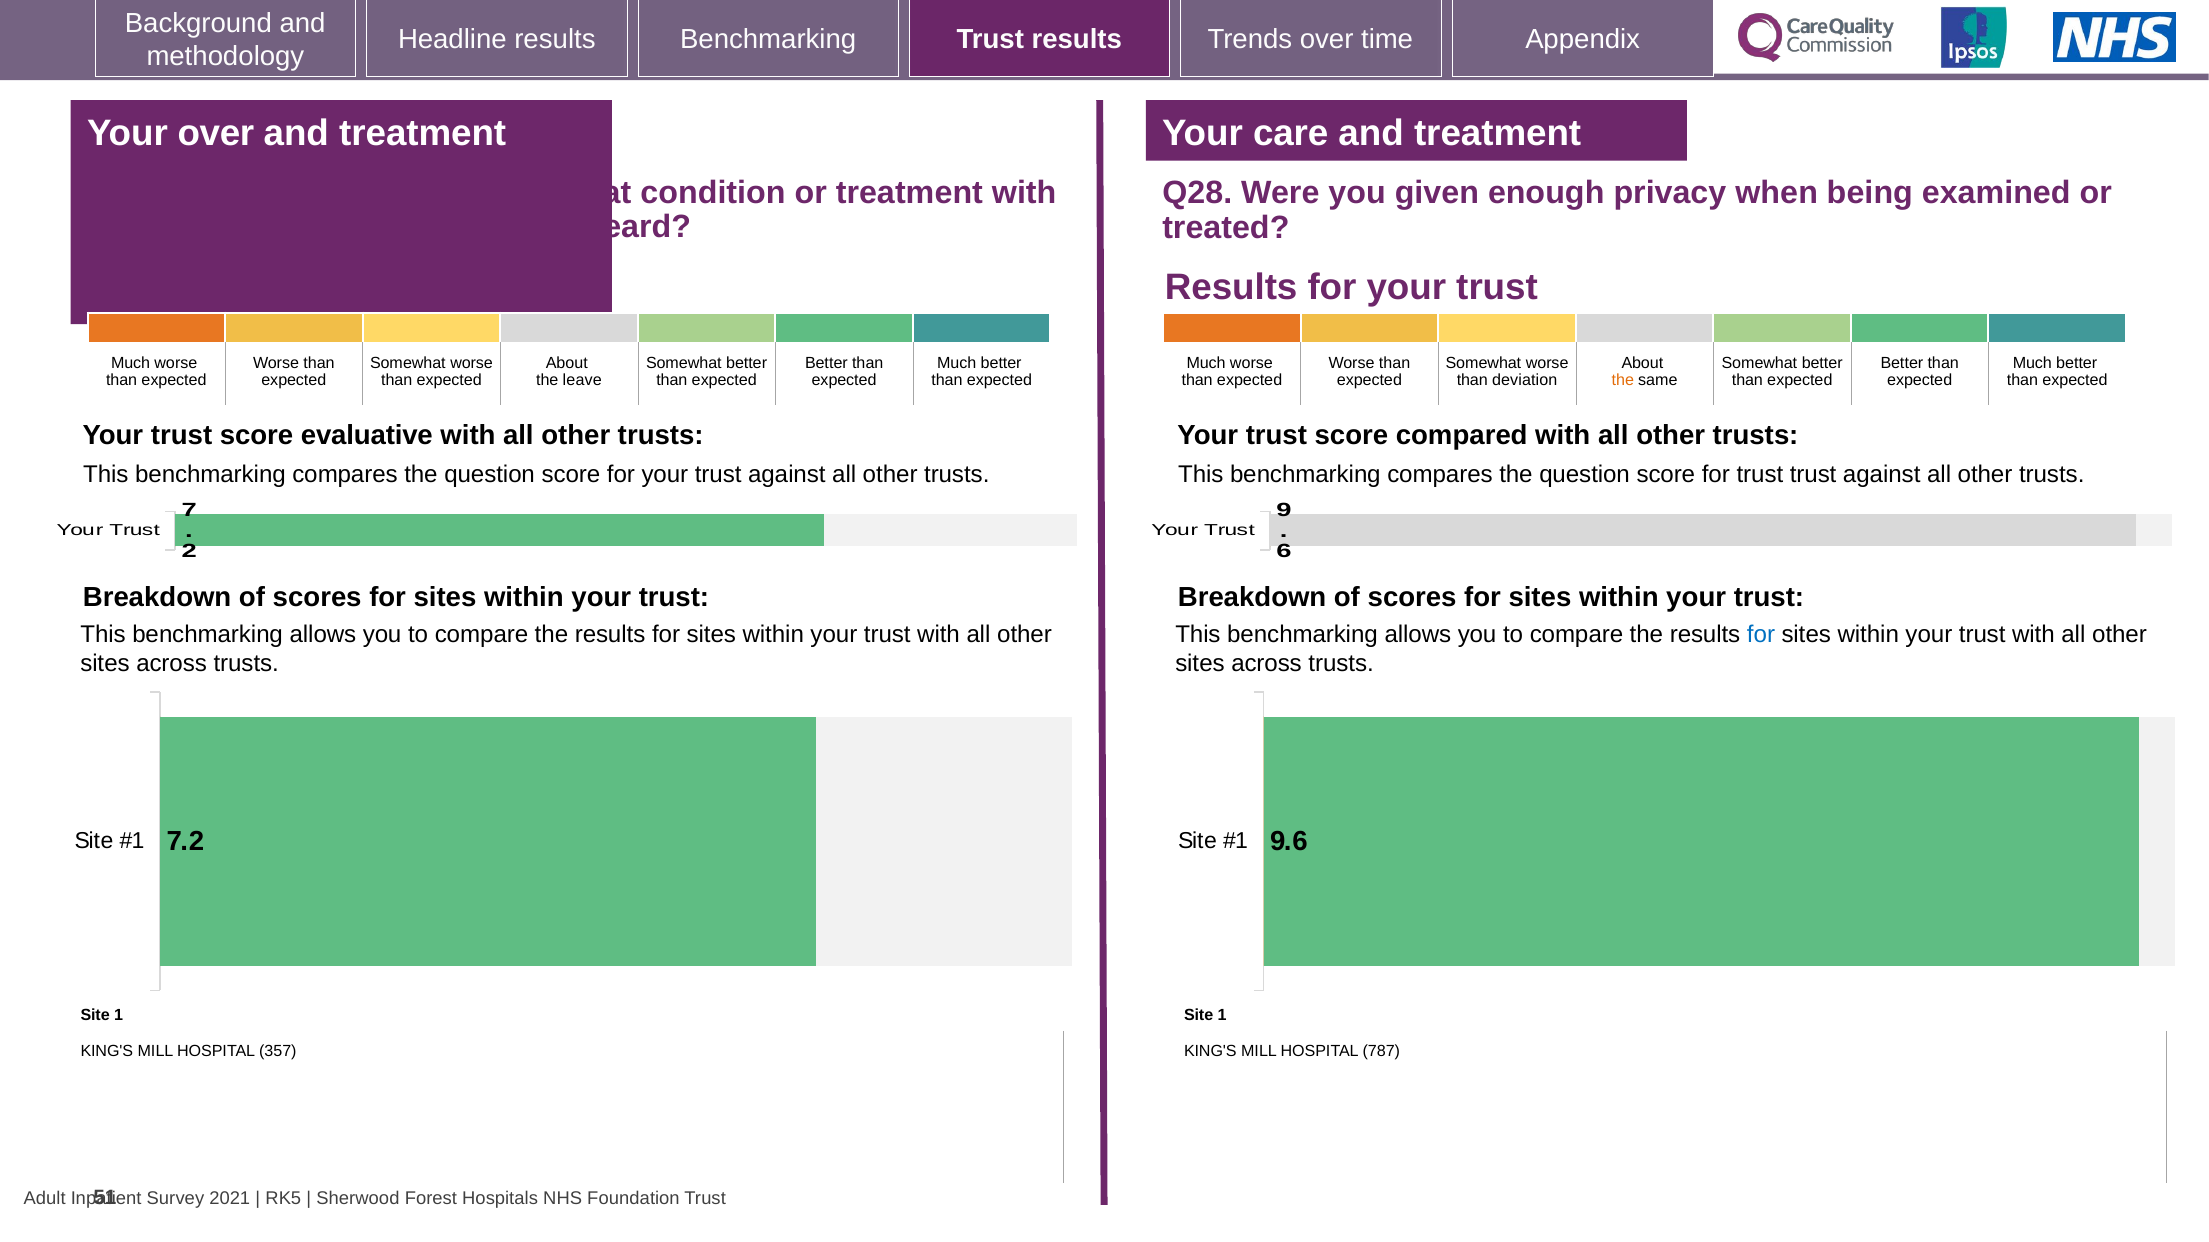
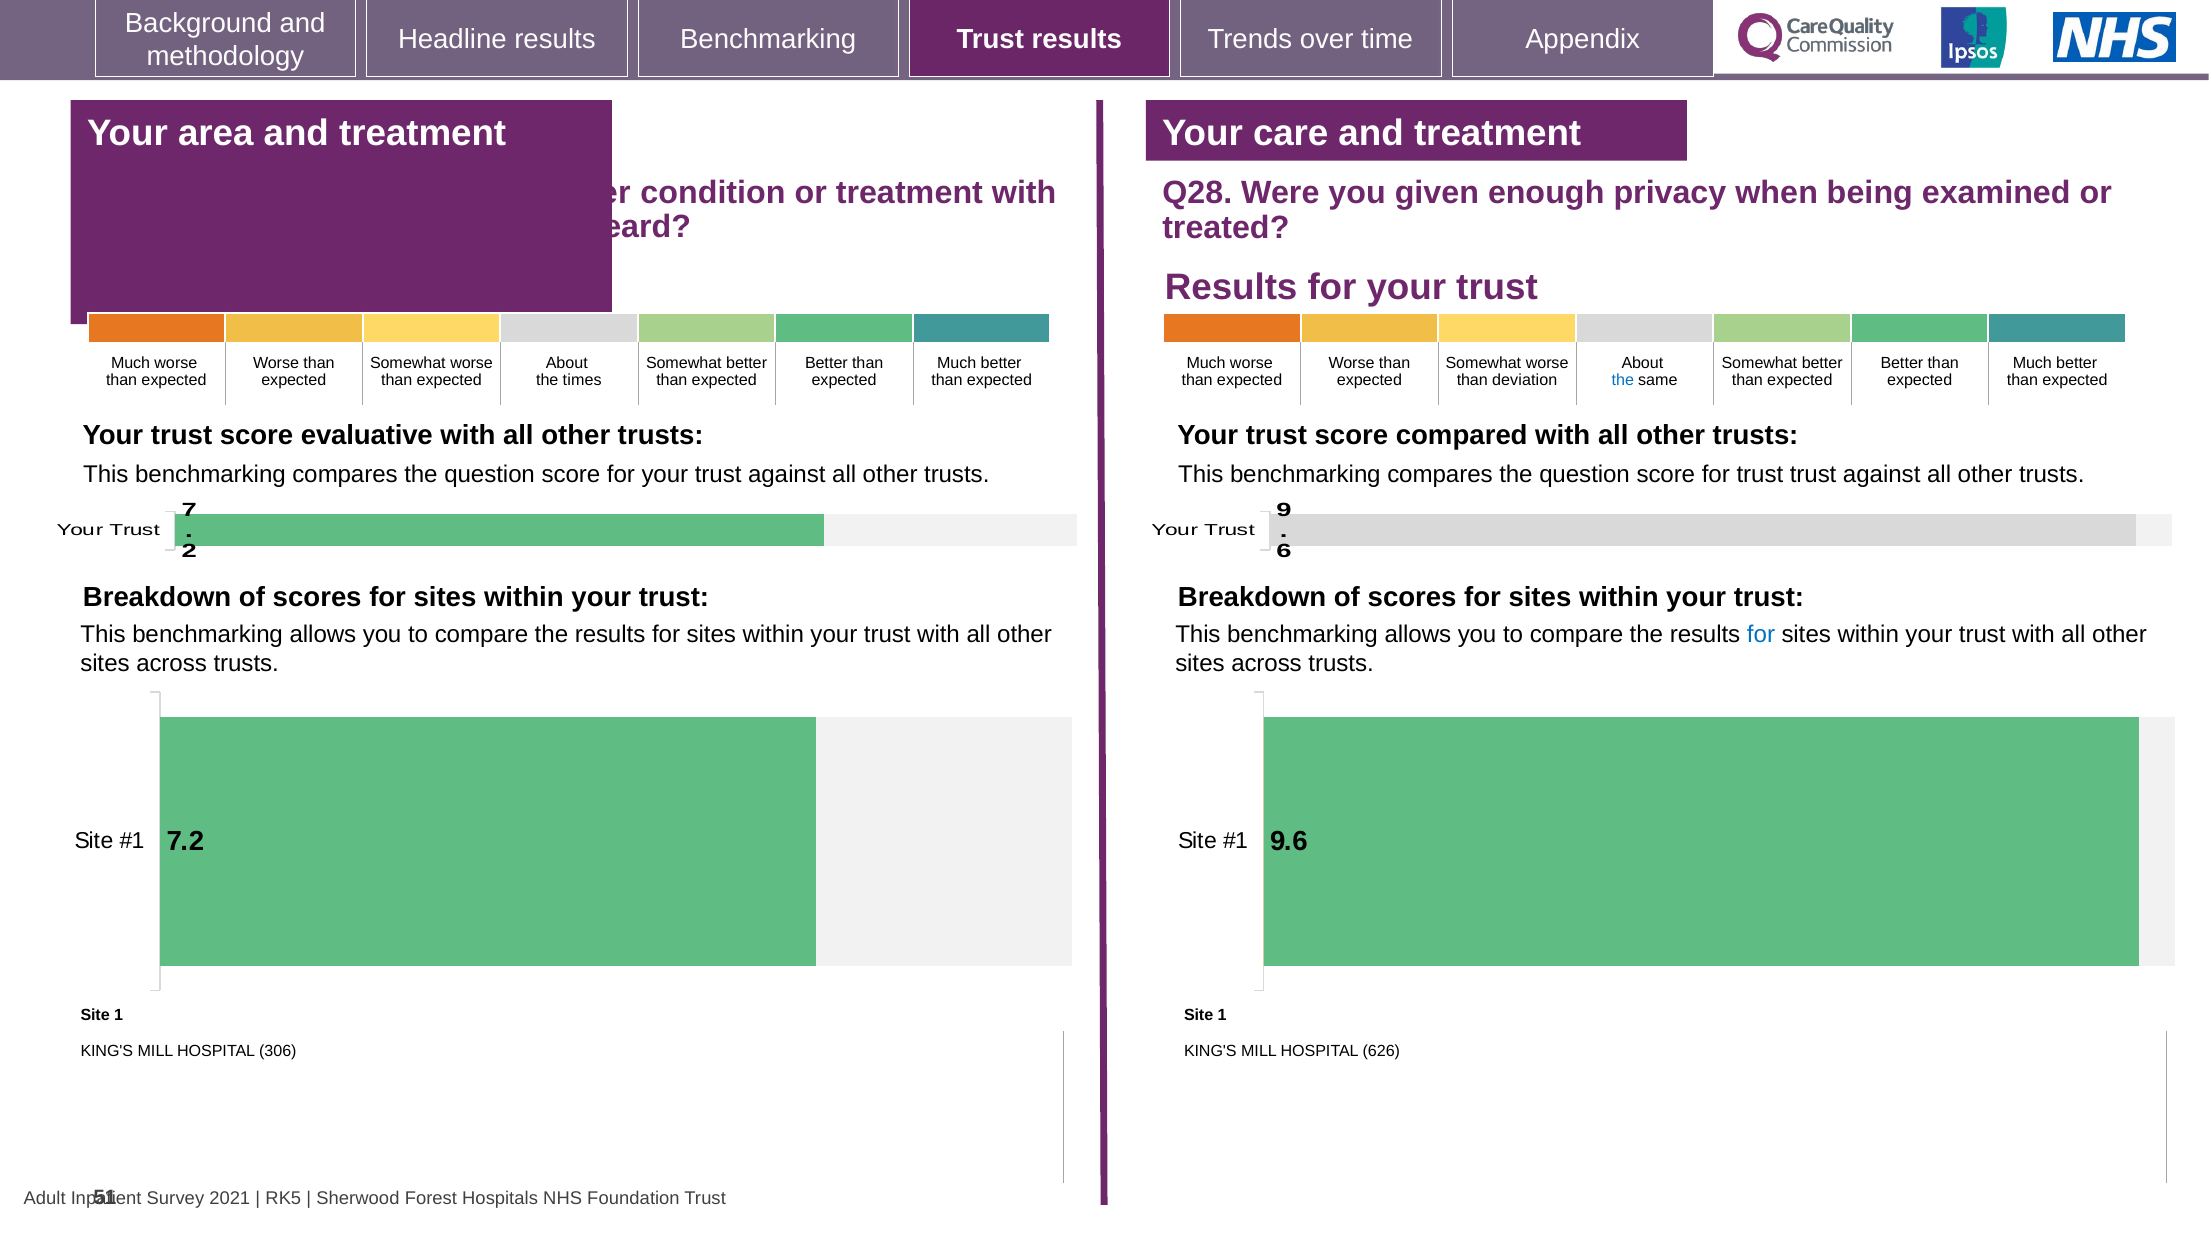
Your over: over -> area
discuss treat: treat -> over
leave: leave -> times
the at (1623, 381) colour: orange -> blue
357: 357 -> 306
787: 787 -> 626
